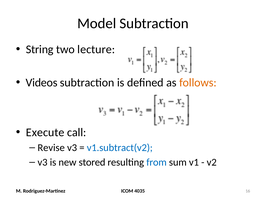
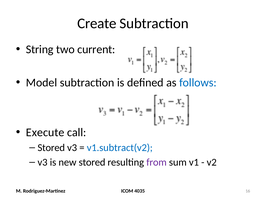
Model: Model -> Create
lecture: lecture -> current
Videos: Videos -> Model
follows colour: orange -> blue
Revise at (51, 147): Revise -> Stored
from colour: blue -> purple
